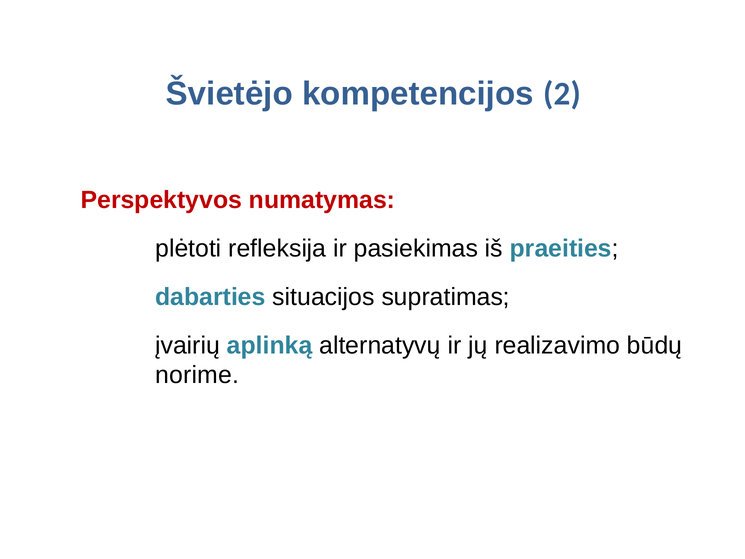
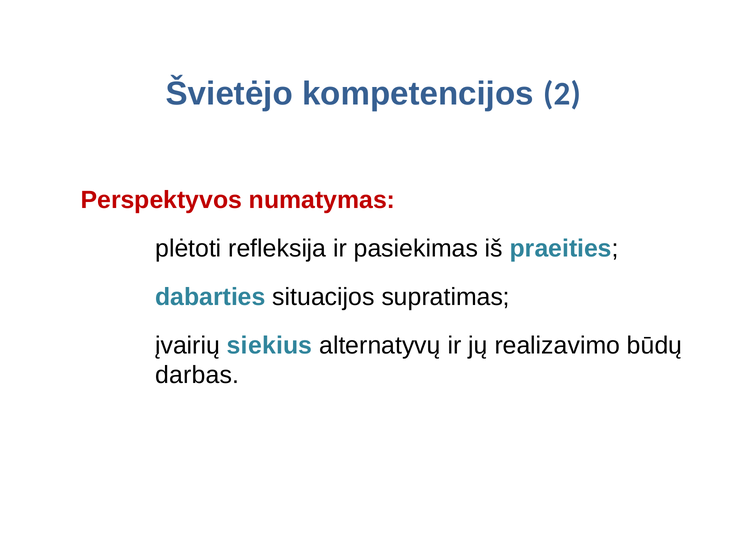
aplinką: aplinką -> siekius
norime: norime -> darbas
